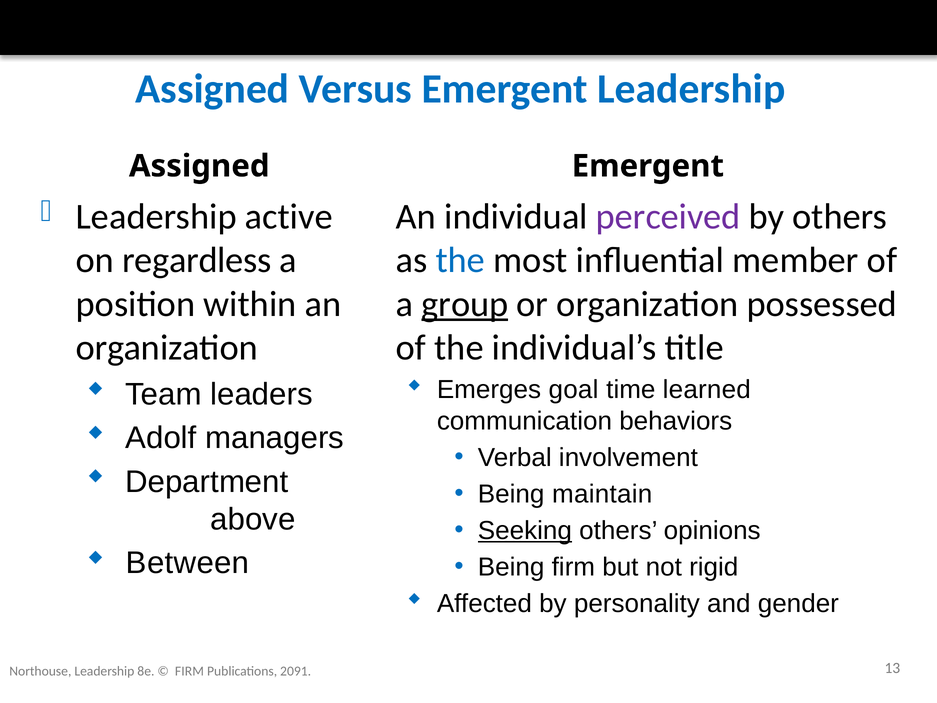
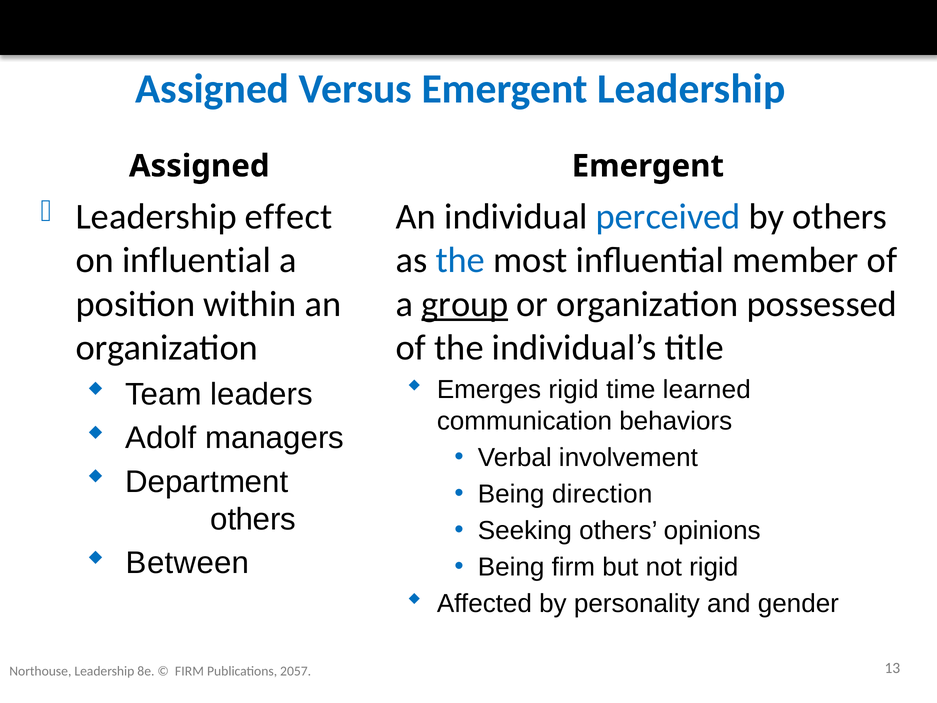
active: active -> effect
perceived colour: purple -> blue
on regardless: regardless -> influential
Emerges goal: goal -> rigid
maintain: maintain -> direction
above at (253, 519): above -> others
Seeking underline: present -> none
2091: 2091 -> 2057
